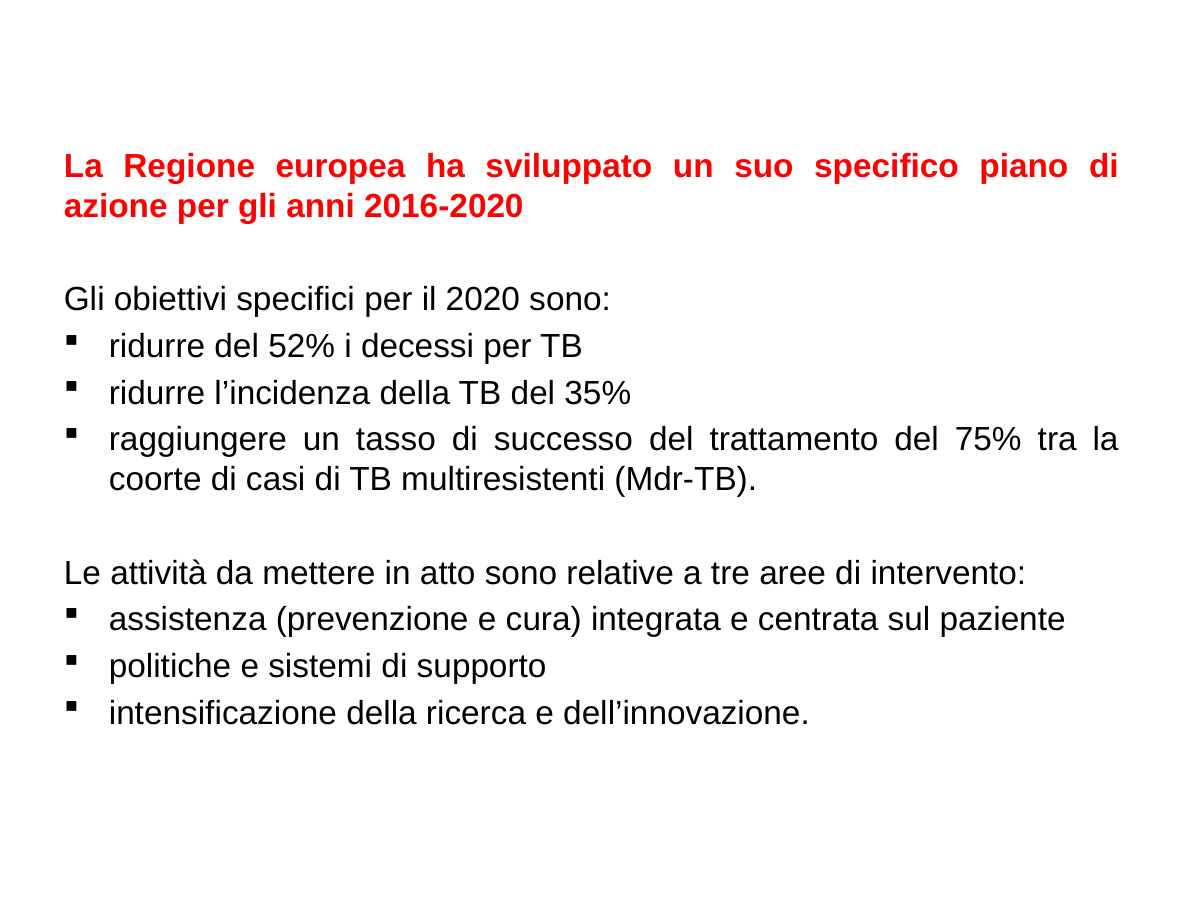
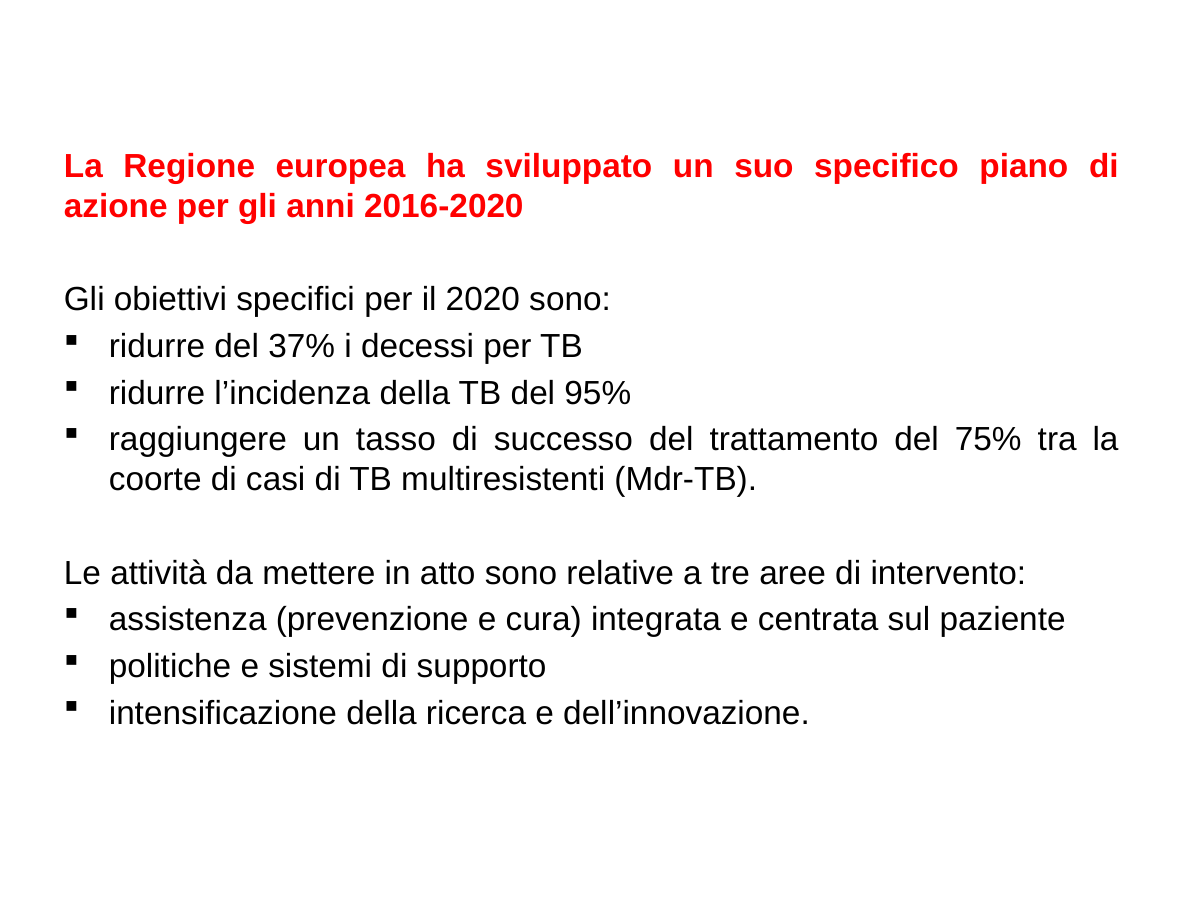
52%: 52% -> 37%
35%: 35% -> 95%
